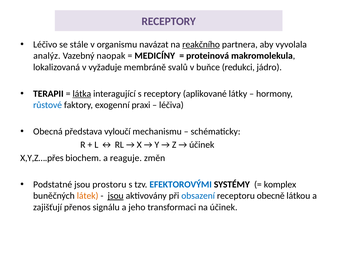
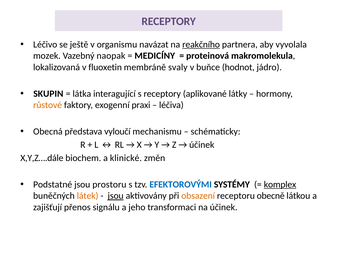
stále: stále -> ještě
analýz: analýz -> mozek
vyžaduje: vyžaduje -> fluoxetin
svalů: svalů -> svaly
redukci: redukci -> hodnot
TERAPII: TERAPII -> SKUPIN
látka underline: present -> none
růstové colour: blue -> orange
X,Y,Z….přes: X,Y,Z….přes -> X,Y,Z….dále
reaguje: reaguje -> klinické
komplex underline: none -> present
obsazení colour: blue -> orange
